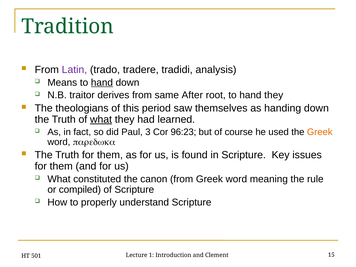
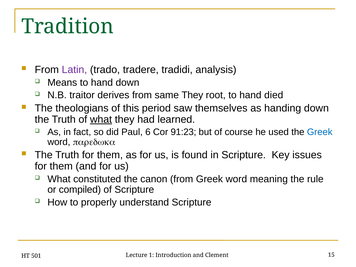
hand at (102, 83) underline: present -> none
same After: After -> They
hand they: they -> died
3: 3 -> 6
96:23: 96:23 -> 91:23
Greek at (320, 132) colour: orange -> blue
